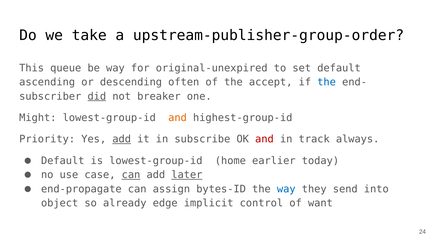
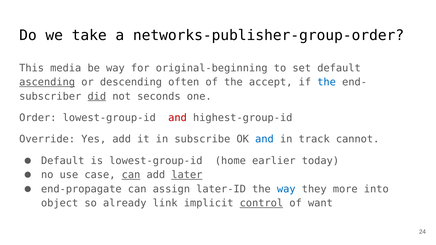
upstream-publisher-group-order: upstream-publisher-group-order -> networks-publisher-group-order
queue: queue -> media
original-unexpired: original-unexpired -> original-beginning
ascending underline: none -> present
breaker: breaker -> seconds
Might: Might -> Order
and at (178, 118) colour: orange -> red
Priority: Priority -> Override
add at (122, 139) underline: present -> none
and at (264, 139) colour: red -> blue
always: always -> cannot
bytes-ID: bytes-ID -> later-ID
send: send -> more
edge: edge -> link
control underline: none -> present
